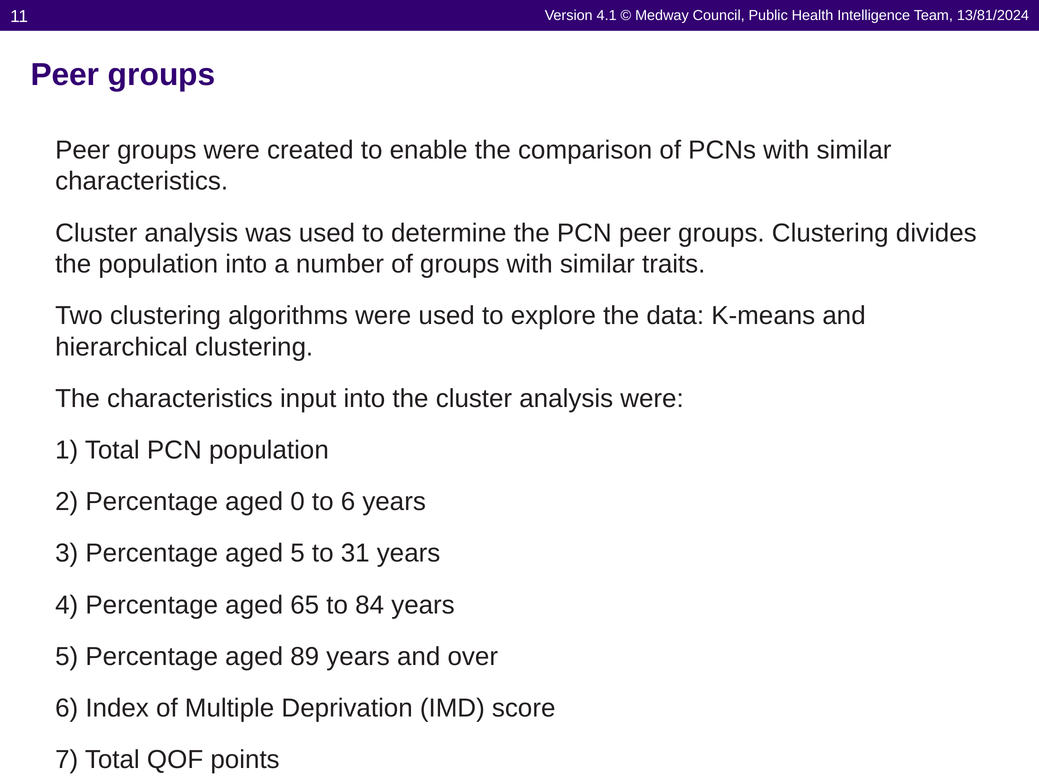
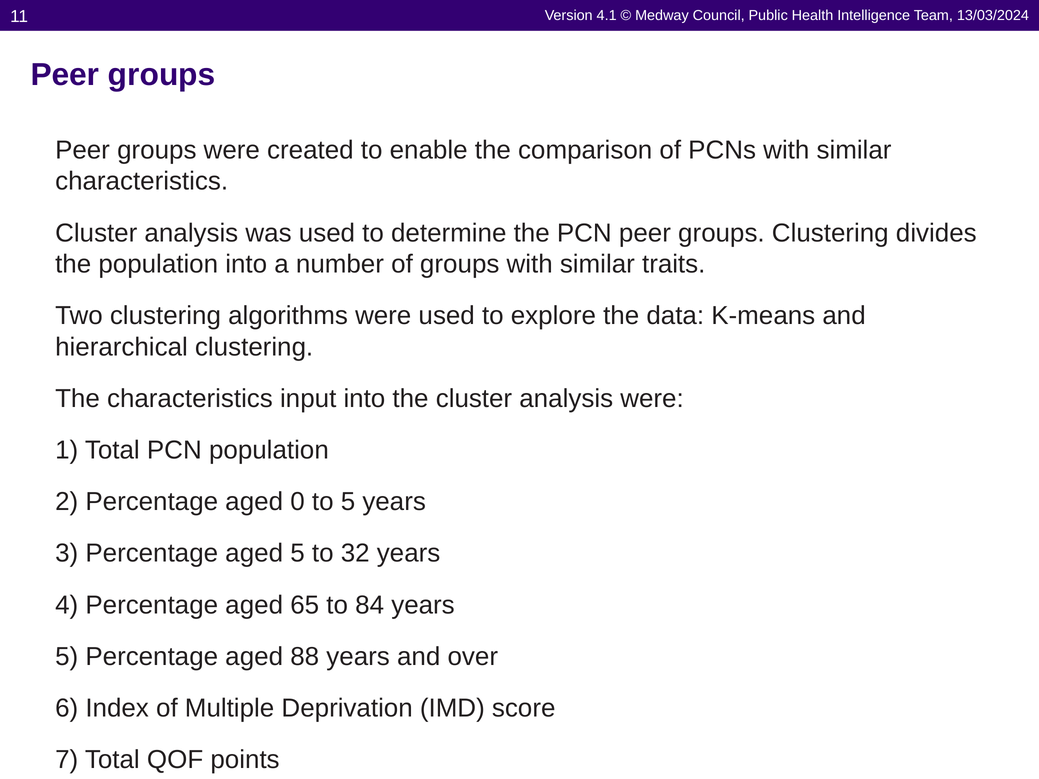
13/81/2024: 13/81/2024 -> 13/03/2024
to 6: 6 -> 5
31: 31 -> 32
89: 89 -> 88
